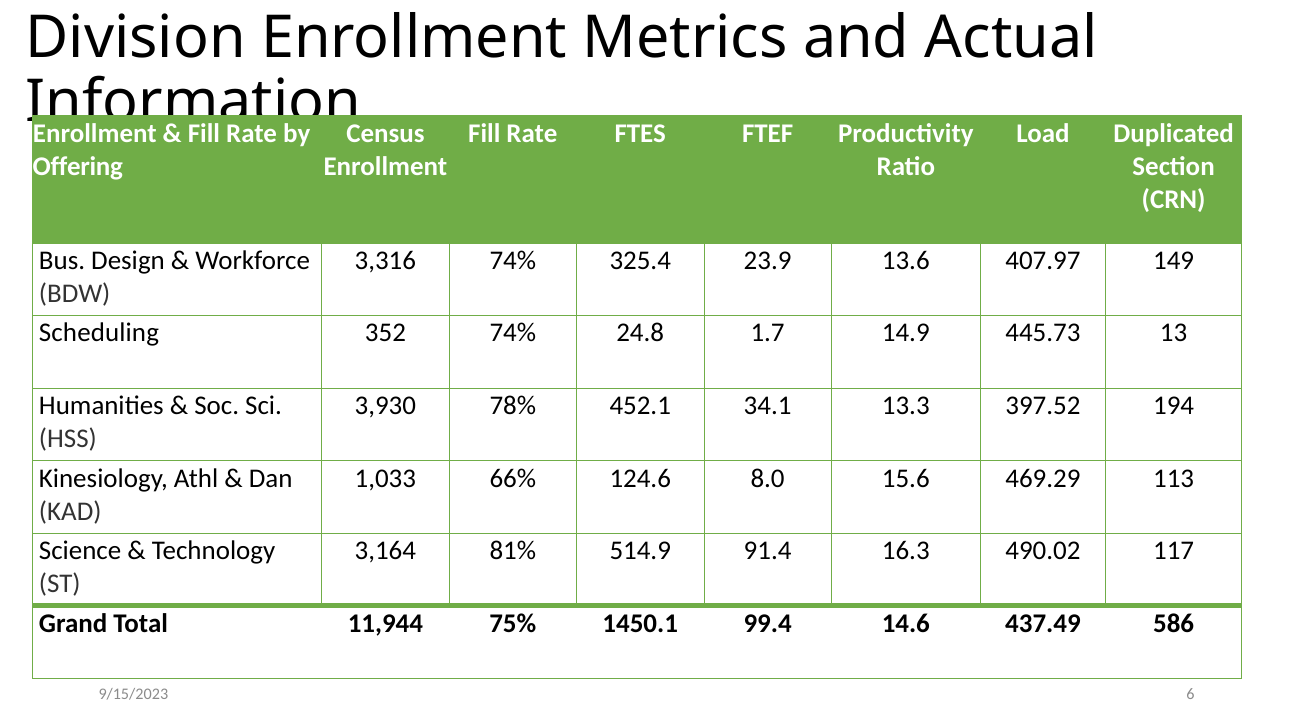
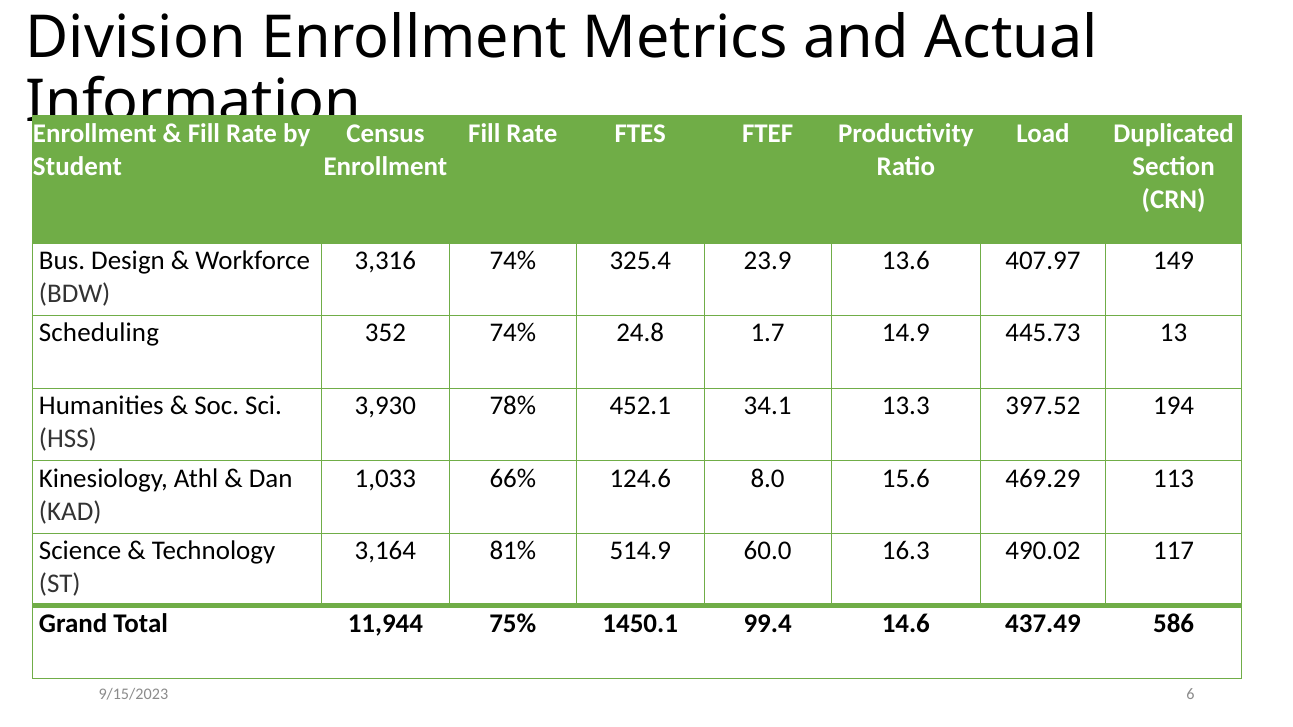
Offering: Offering -> Student
91.4: 91.4 -> 60.0
